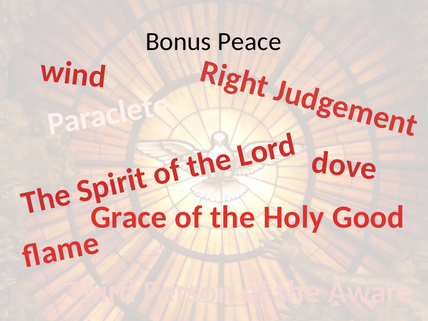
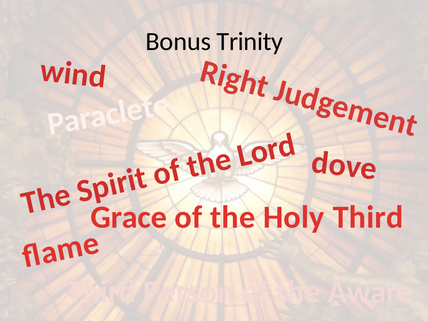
Peace: Peace -> Trinity
Holy Good: Good -> Third
